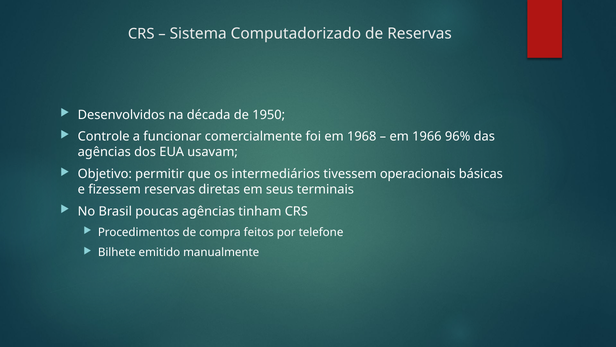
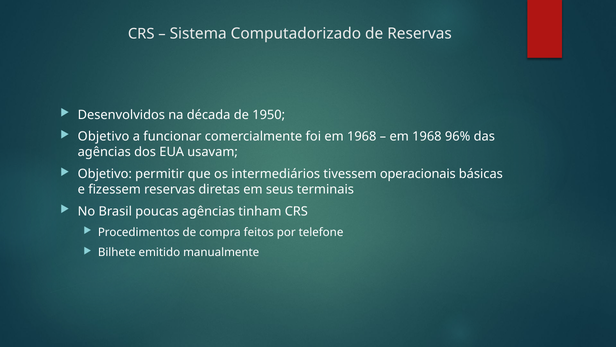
Controle at (104, 137): Controle -> Objetivo
1966 at (427, 137): 1966 -> 1968
